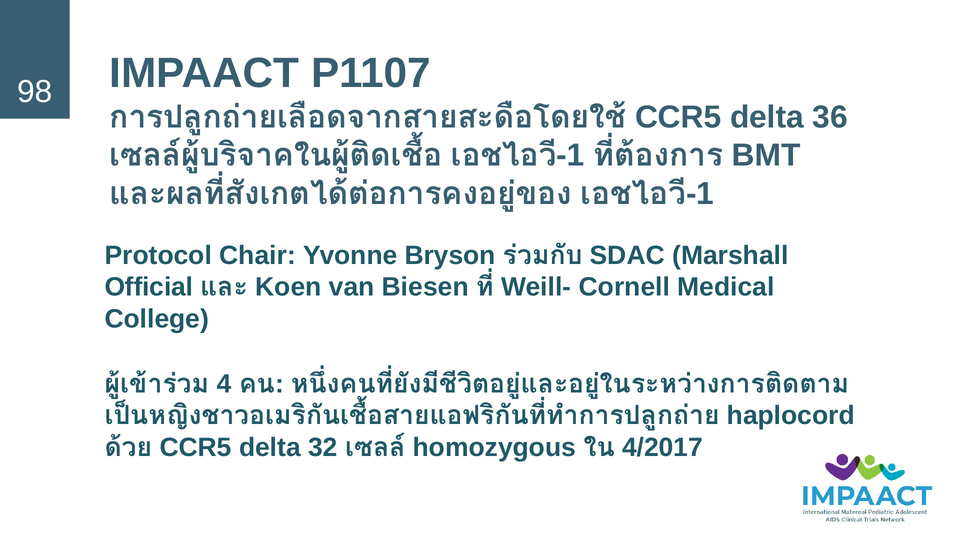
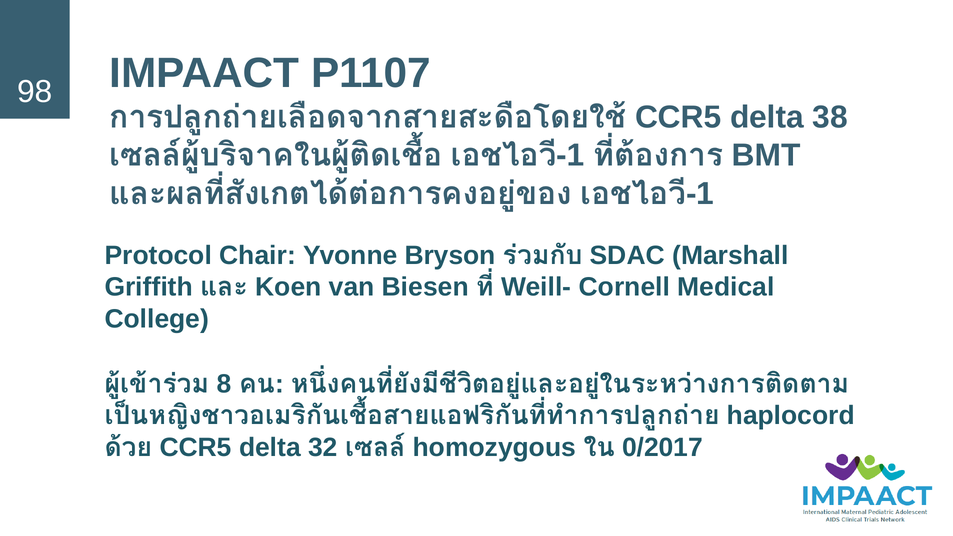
36: 36 -> 38
Official: Official -> Griffith
4: 4 -> 8
4/2017: 4/2017 -> 0/2017
